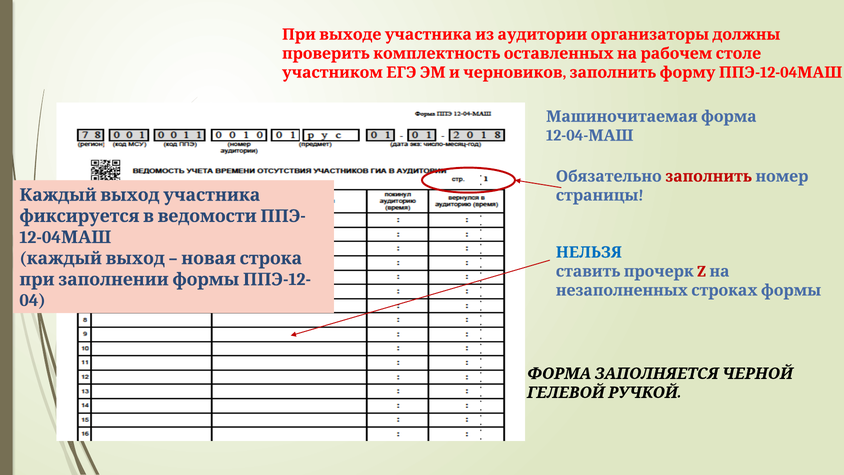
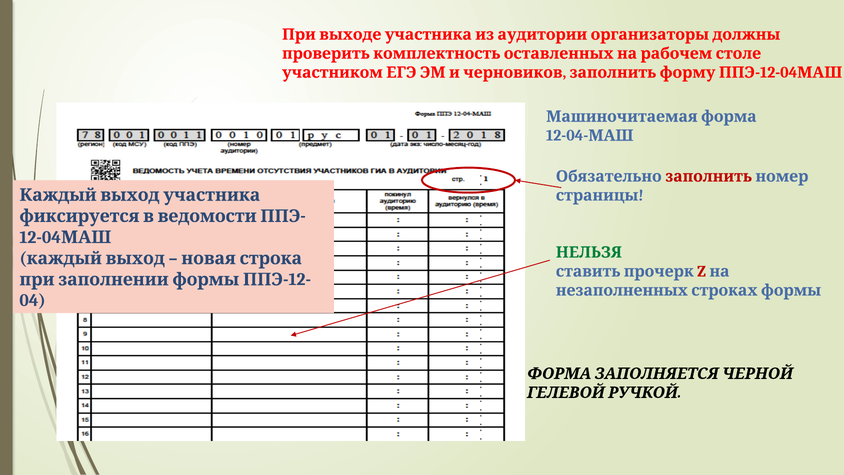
НЕЛЬЗЯ colour: blue -> green
